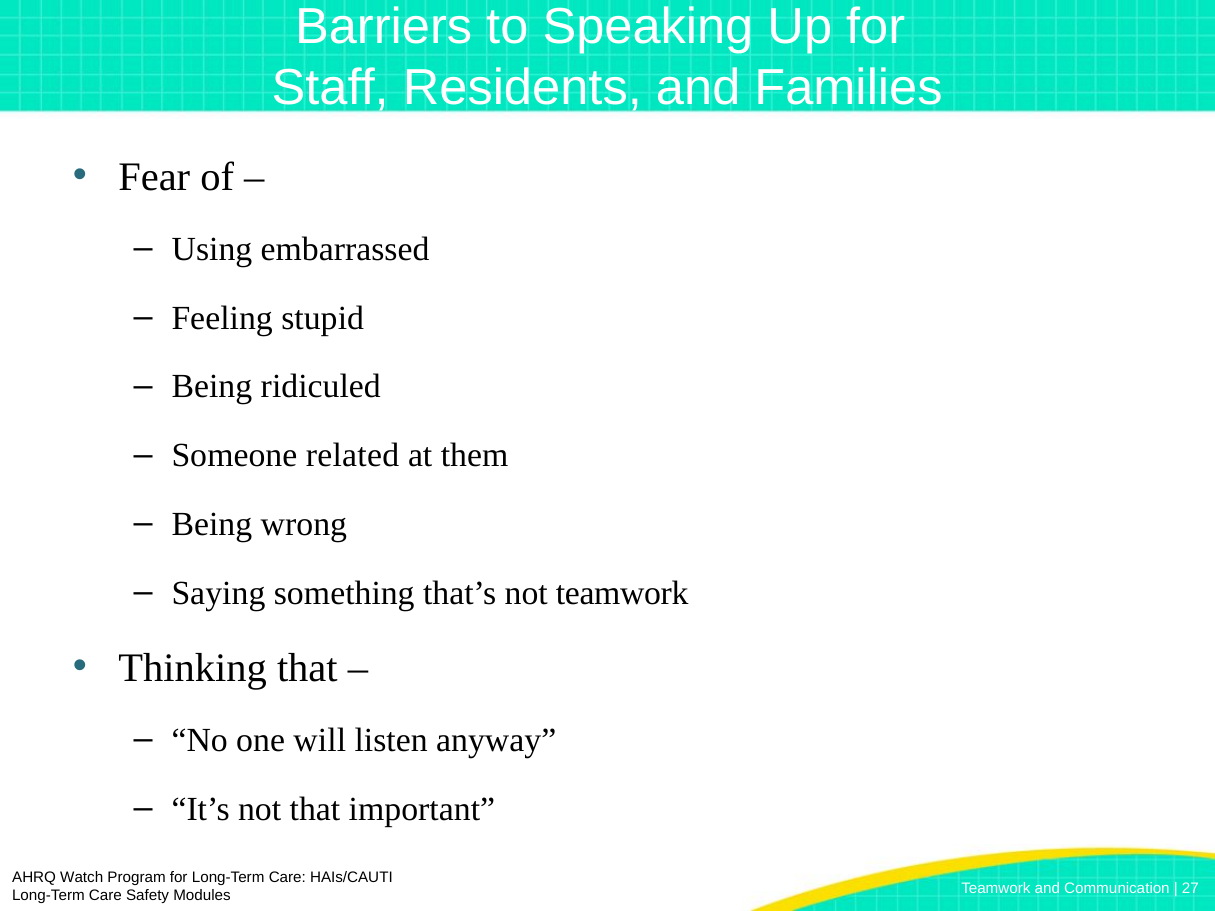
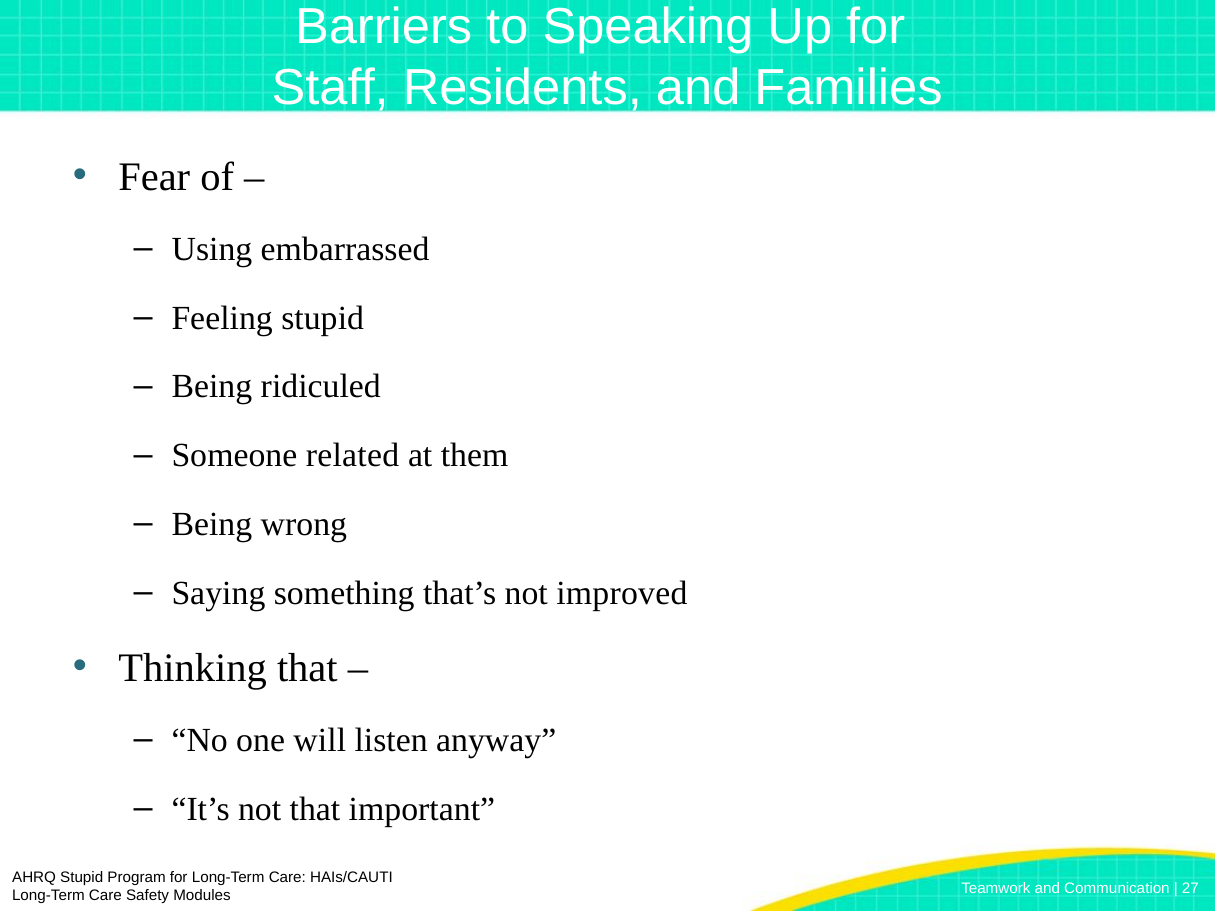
not teamwork: teamwork -> improved
AHRQ Watch: Watch -> Stupid
